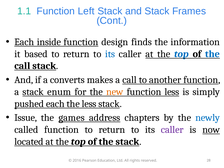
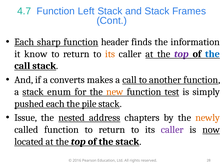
1.1: 1.1 -> 4.7
inside: inside -> sharp
design: design -> header
based: based -> know
its at (110, 54) colour: blue -> orange
top at (182, 54) colour: blue -> purple
function less: less -> test
the less: less -> pile
games: games -> nested
newly colour: blue -> orange
